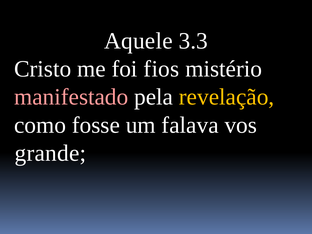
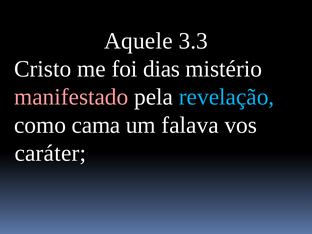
fios: fios -> dias
revelação colour: yellow -> light blue
fosse: fosse -> cama
grande: grande -> caráter
